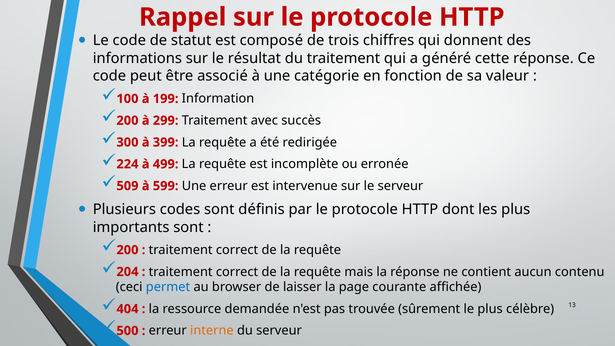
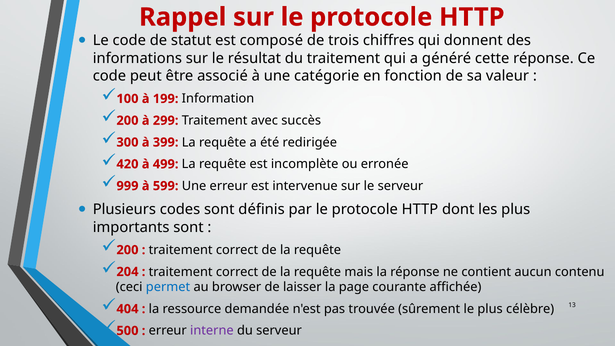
224: 224 -> 420
509: 509 -> 999
interne colour: orange -> purple
